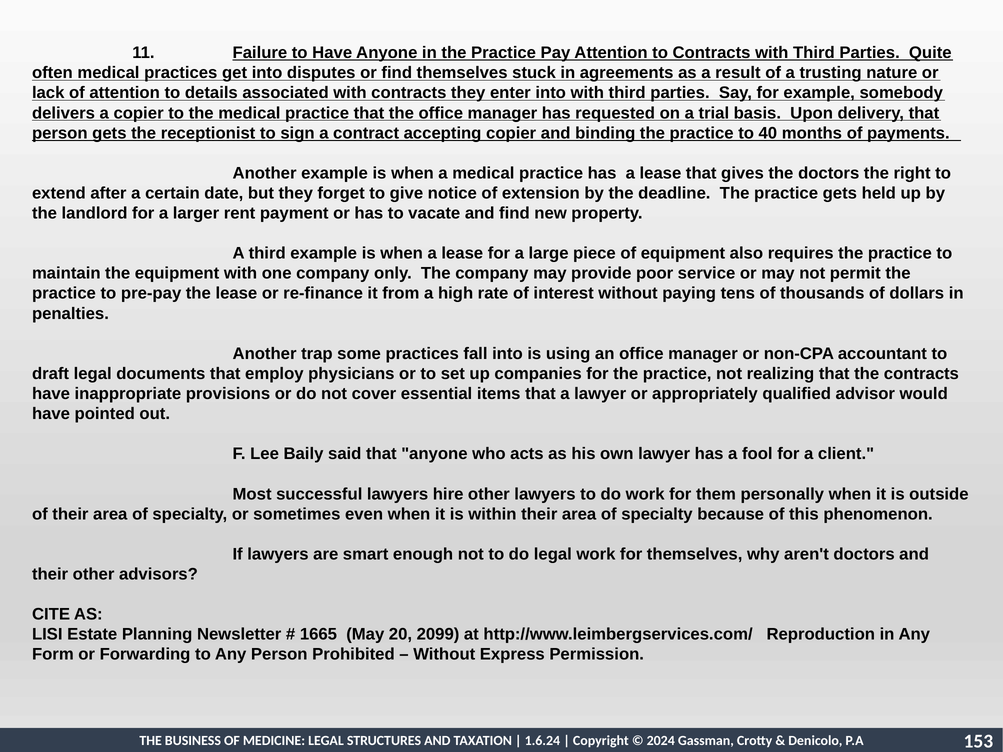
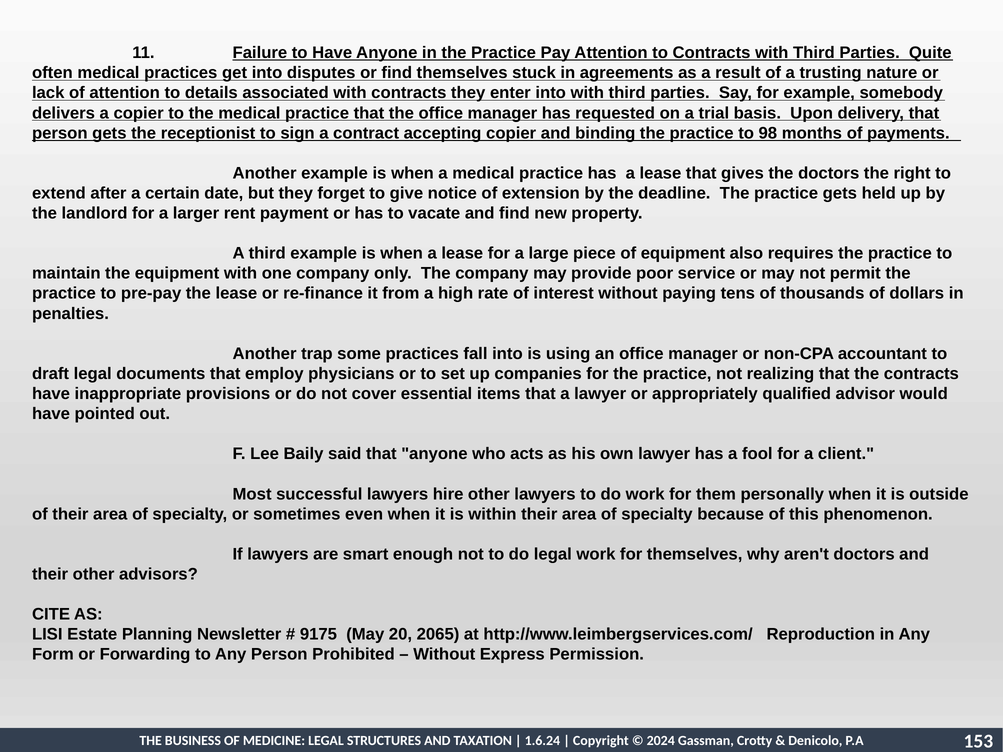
40: 40 -> 98
1665: 1665 -> 9175
2099: 2099 -> 2065
